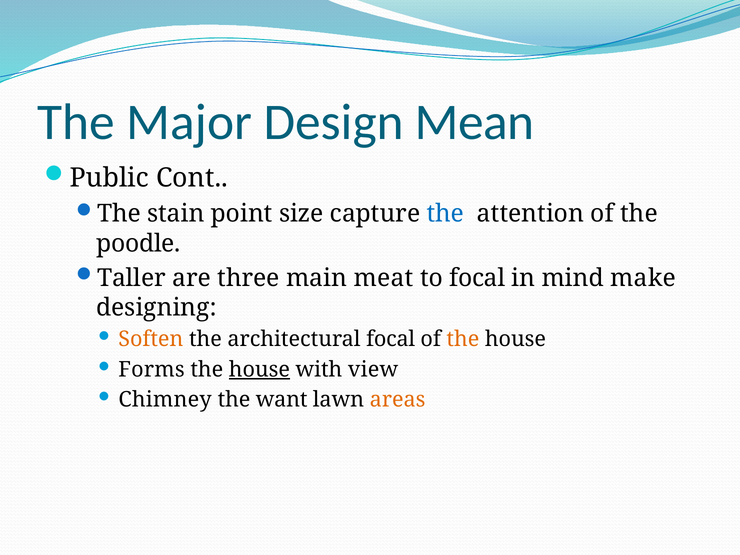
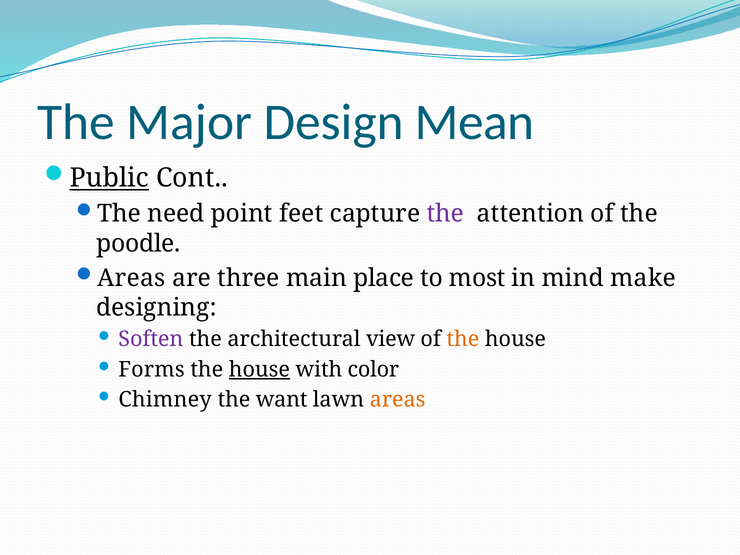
Public underline: none -> present
stain: stain -> need
size: size -> feet
the at (445, 214) colour: blue -> purple
Taller at (131, 278): Taller -> Areas
meat: meat -> place
to focal: focal -> most
Soften colour: orange -> purple
architectural focal: focal -> view
view: view -> color
